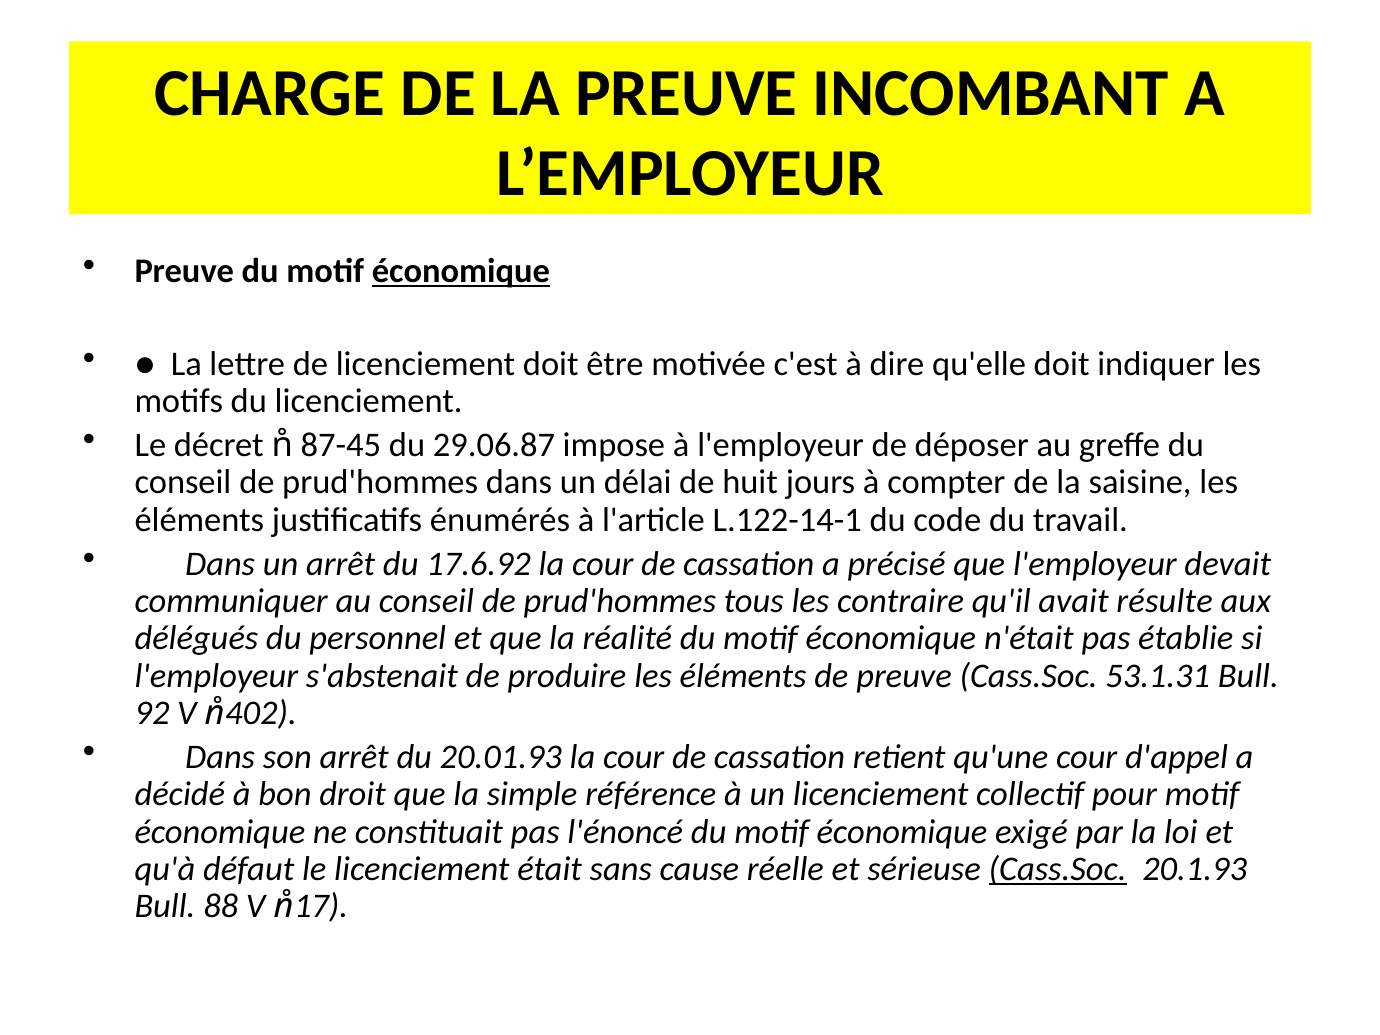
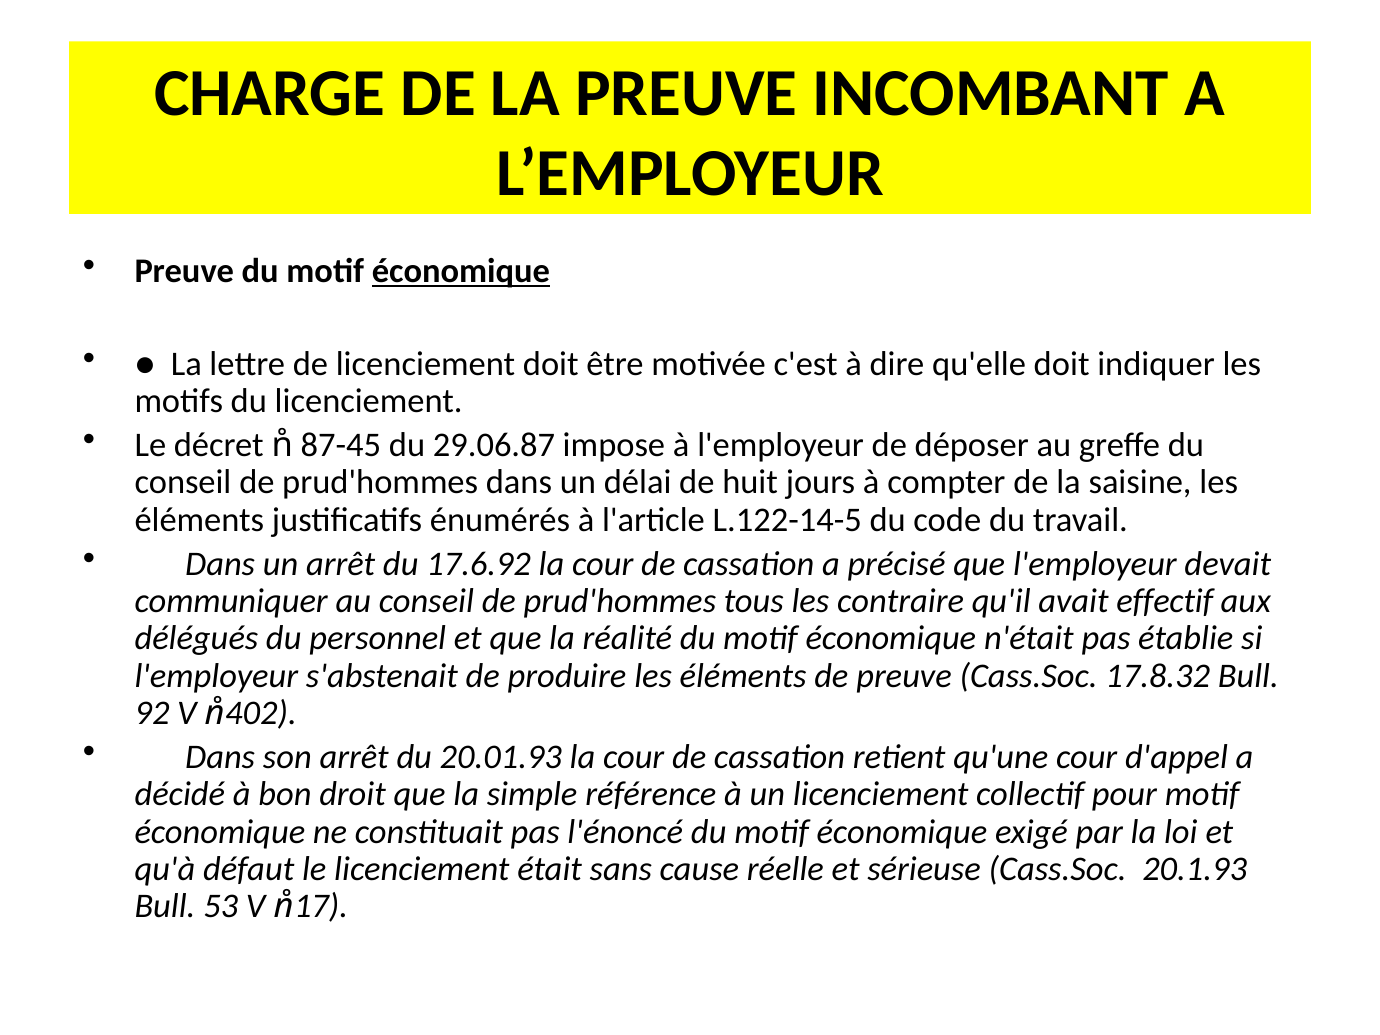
L.122-14-1: L.122-14-1 -> L.122-14-5
résulte: résulte -> effectif
53.1.31: 53.1.31 -> 17.8.32
Cass.Soc at (1058, 869) underline: present -> none
88: 88 -> 53
